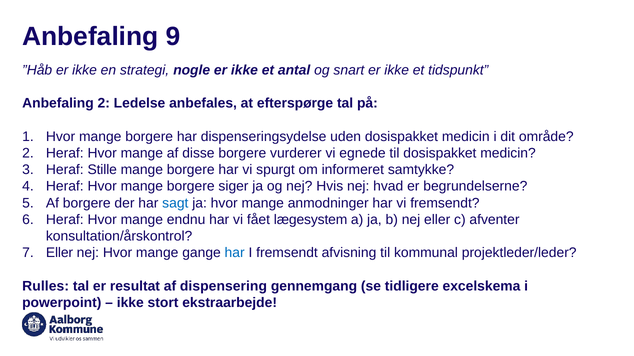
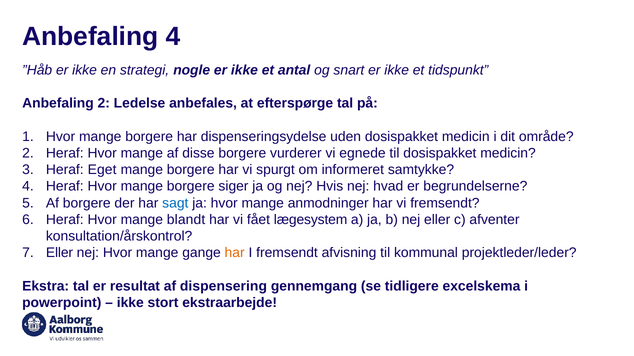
Anbefaling 9: 9 -> 4
Stille: Stille -> Eget
endnu: endnu -> blandt
har at (235, 253) colour: blue -> orange
Rulles: Rulles -> Ekstra
